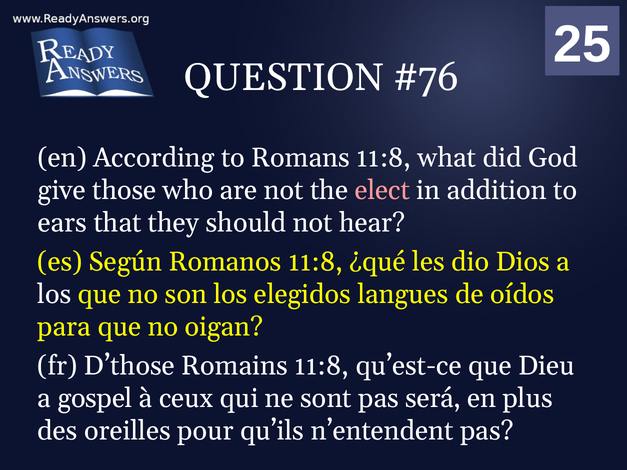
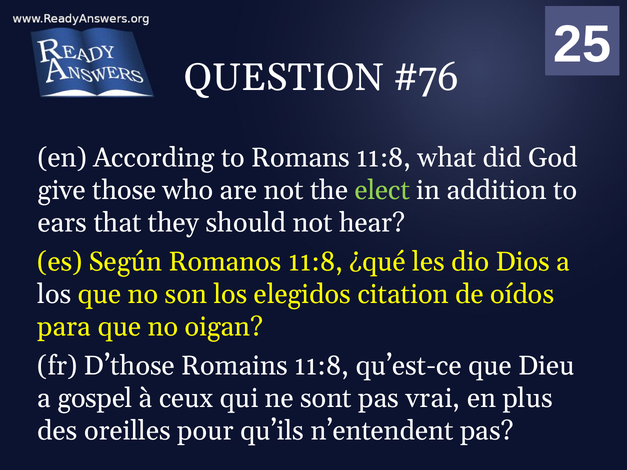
elect colour: pink -> light green
langues: langues -> citation
será: será -> vrai
